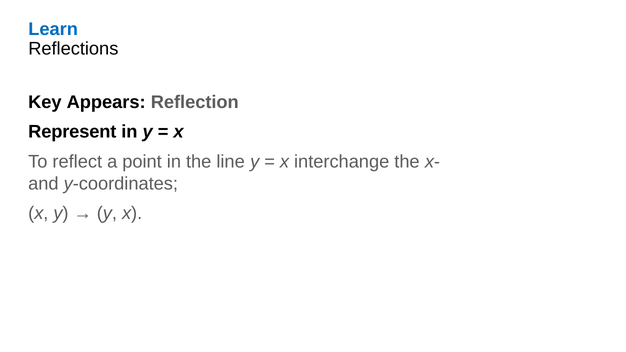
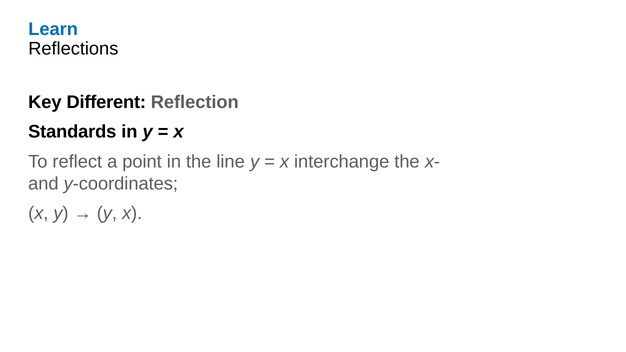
Appears: Appears -> Different
Represent: Represent -> Standards
